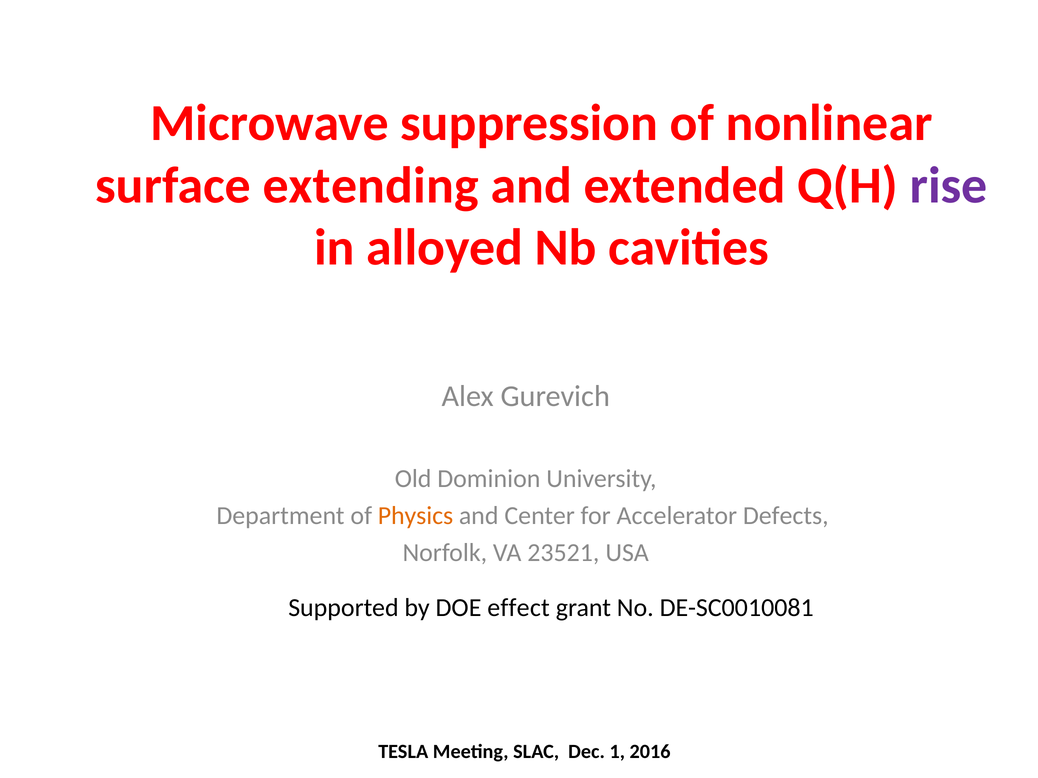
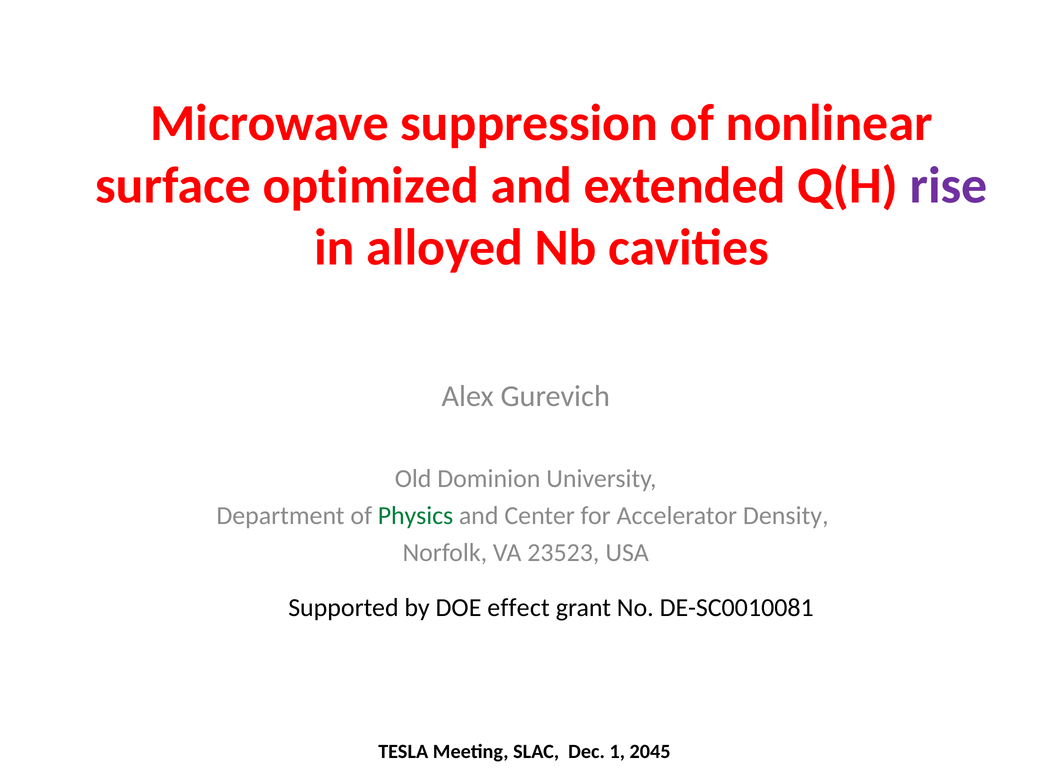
extending: extending -> optimized
Physics colour: orange -> green
Defects: Defects -> Density
23521: 23521 -> 23523
2016: 2016 -> 2045
